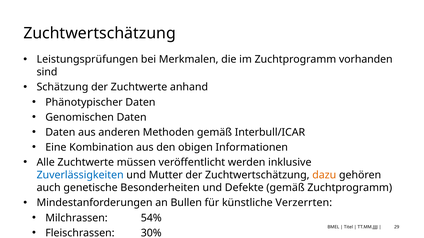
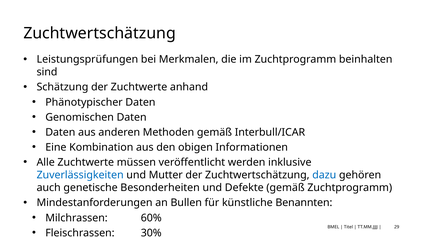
vorhanden: vorhanden -> beinhalten
dazu colour: orange -> blue
Verzerrten: Verzerrten -> Benannten
54%: 54% -> 60%
